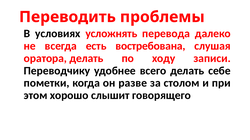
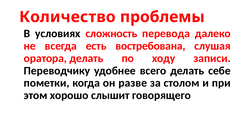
Переводить: Переводить -> Количество
усложнять: усложнять -> сложность
